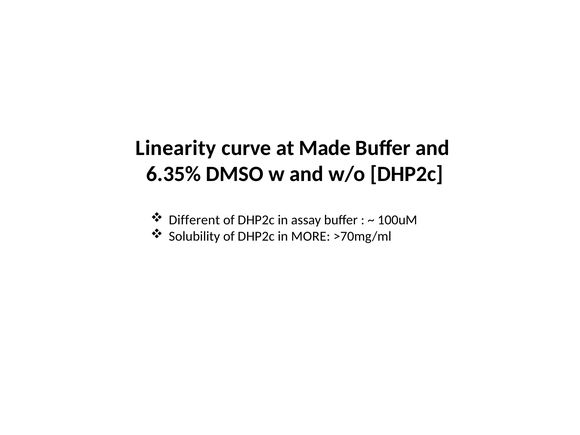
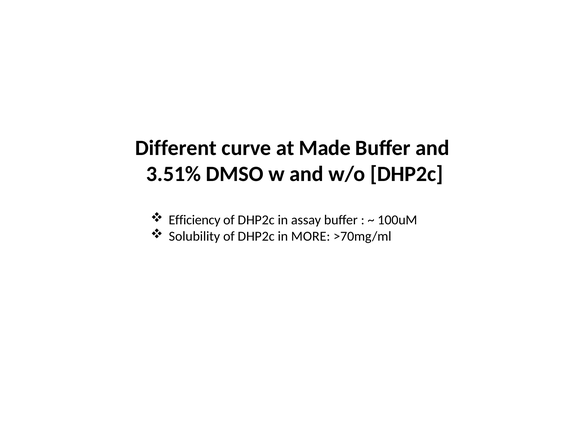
Linearity: Linearity -> Different
6.35%: 6.35% -> 3.51%
Different: Different -> Efficiency
